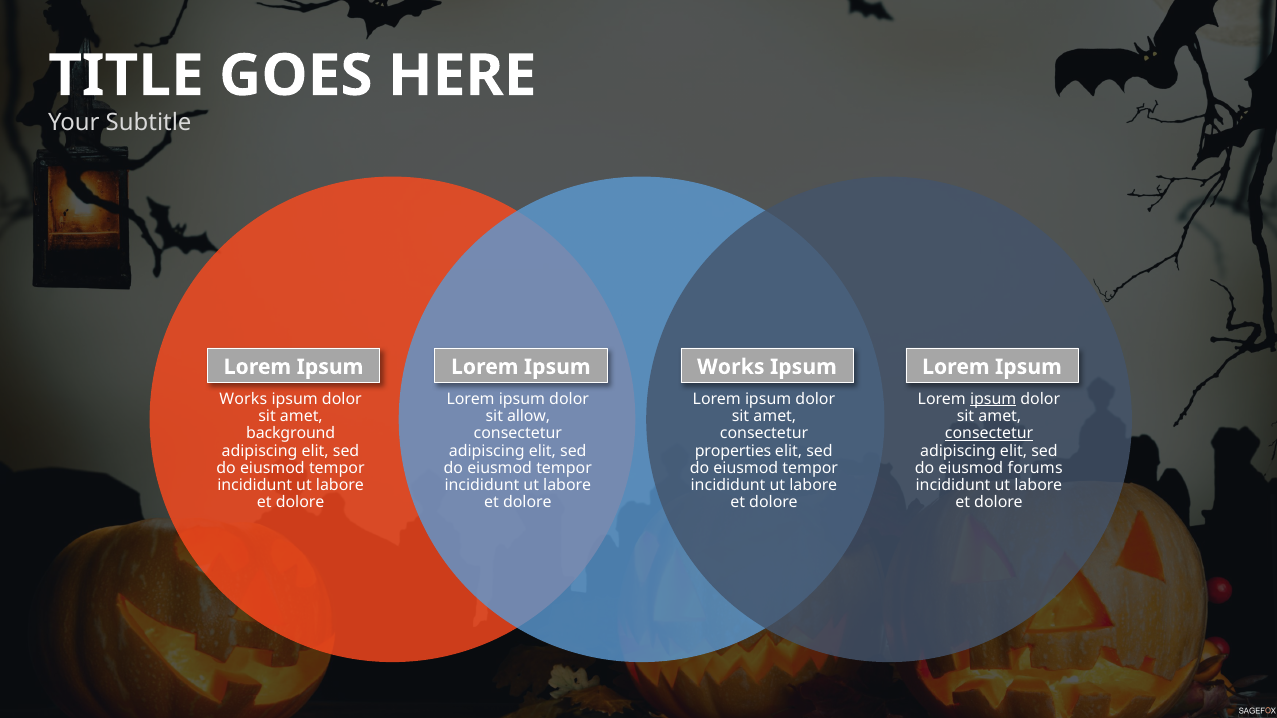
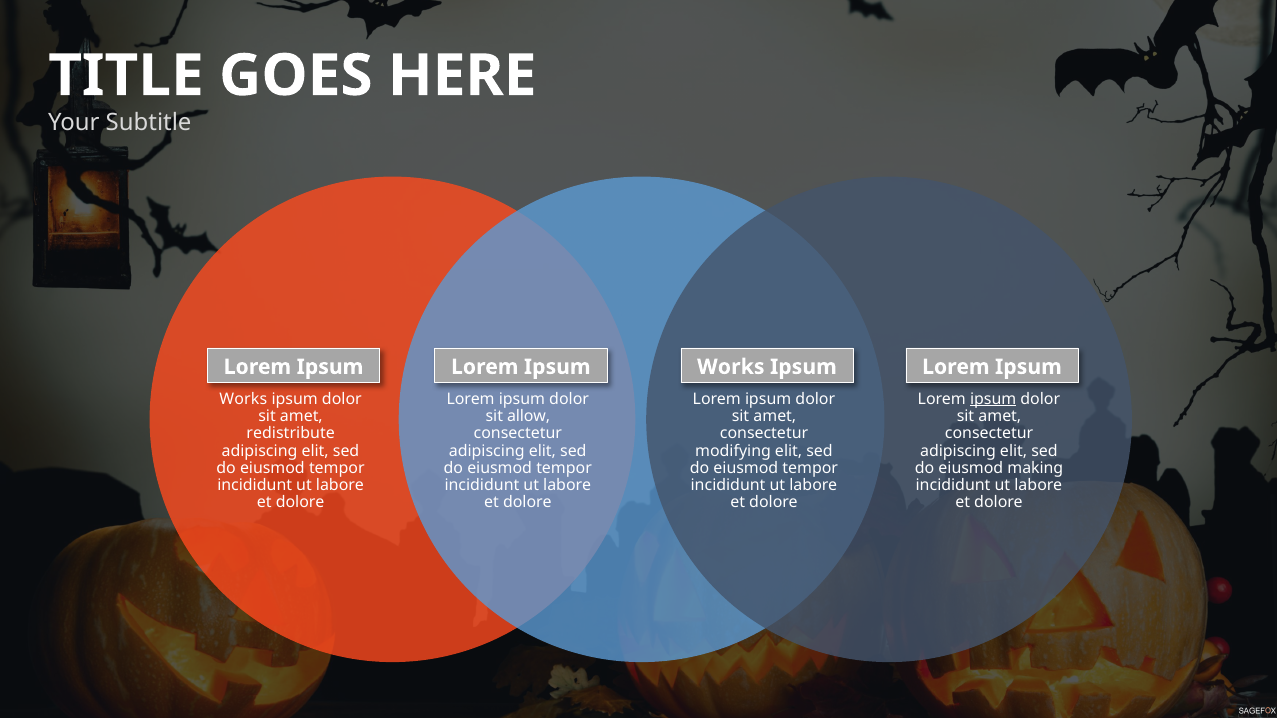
background: background -> redistribute
consectetur at (989, 434) underline: present -> none
properties: properties -> modifying
forums: forums -> making
